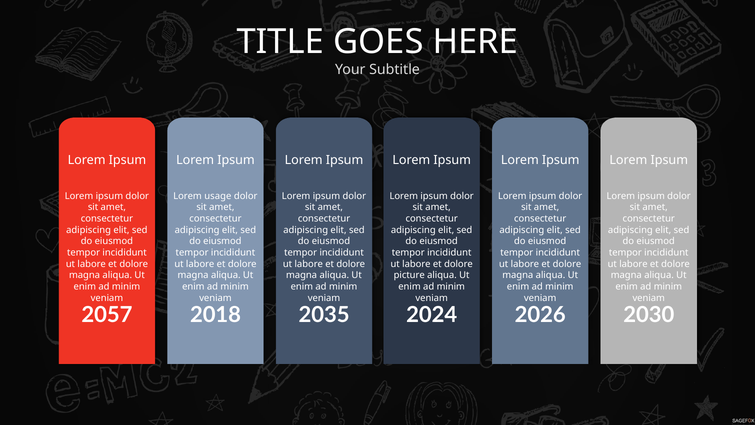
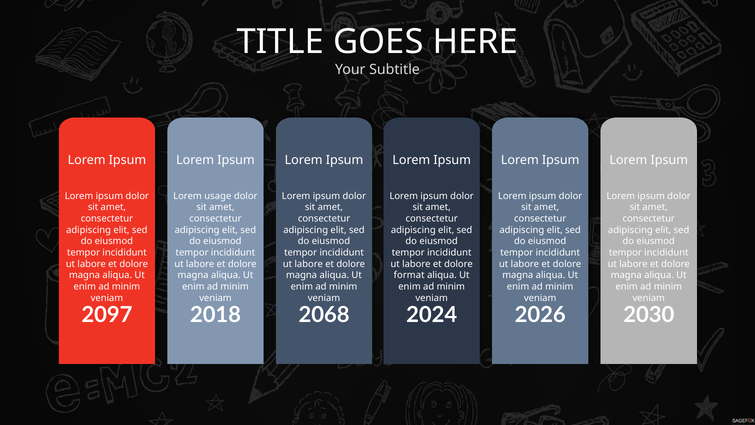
picture: picture -> format
2057: 2057 -> 2097
2035: 2035 -> 2068
